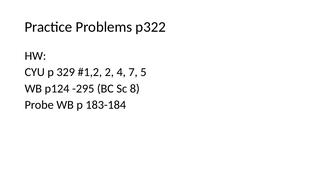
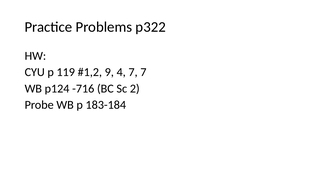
329: 329 -> 119
2: 2 -> 9
7 5: 5 -> 7
-295: -295 -> -716
8: 8 -> 2
